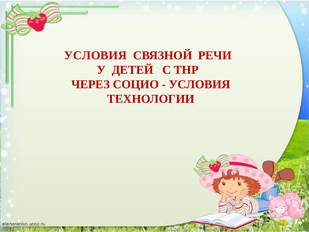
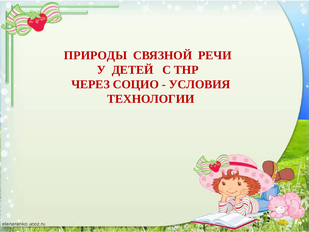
УСЛОВИЯ at (95, 55): УСЛОВИЯ -> ПРИРОДЫ
